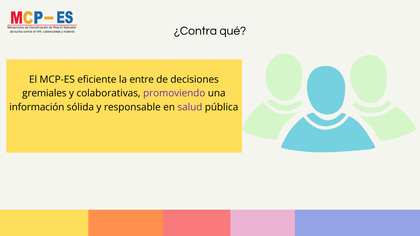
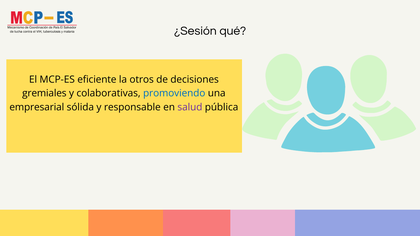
¿Contra: ¿Contra -> ¿Sesión
entre: entre -> otros
promoviendo colour: purple -> blue
información: información -> empresarial
